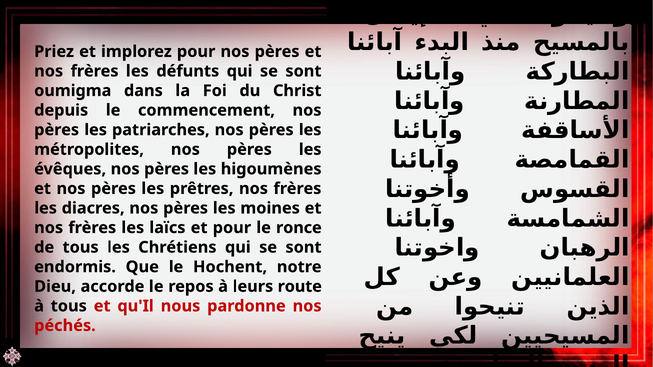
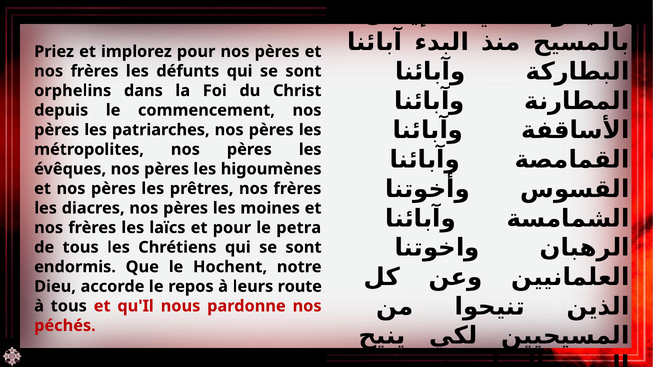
oumigma: oumigma -> orphelins
ronce: ronce -> petra
